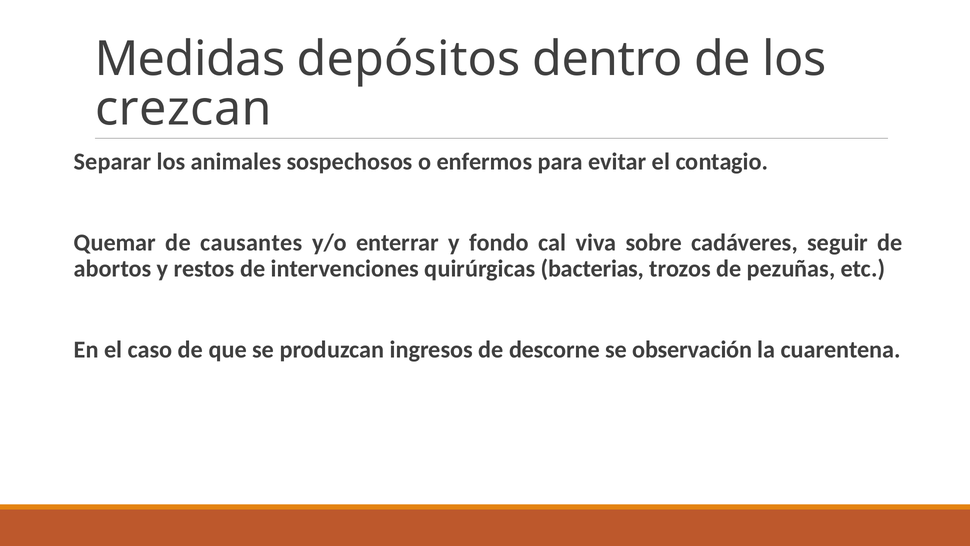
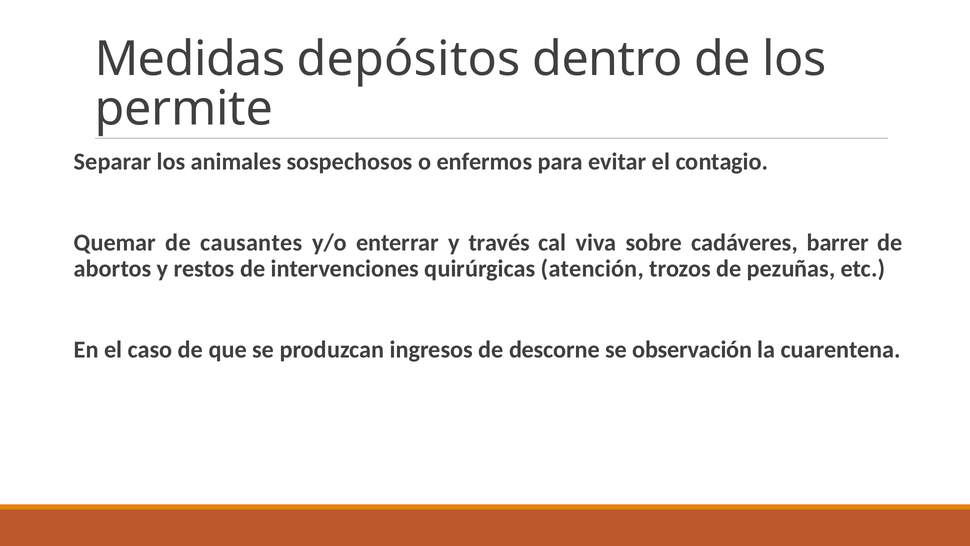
crezcan: crezcan -> permite
fondo: fondo -> través
seguir: seguir -> barrer
bacterias: bacterias -> atención
